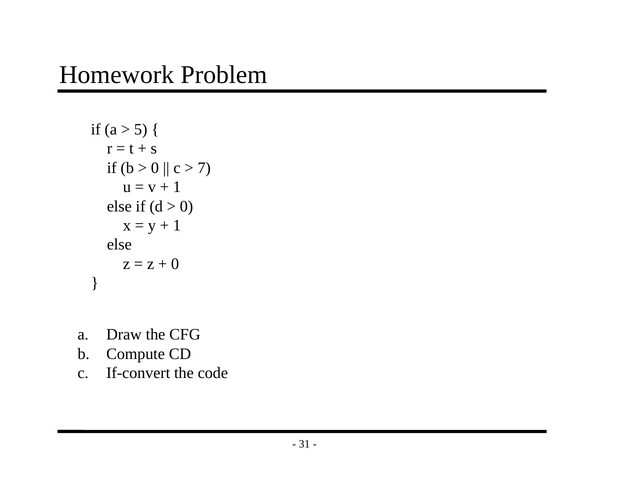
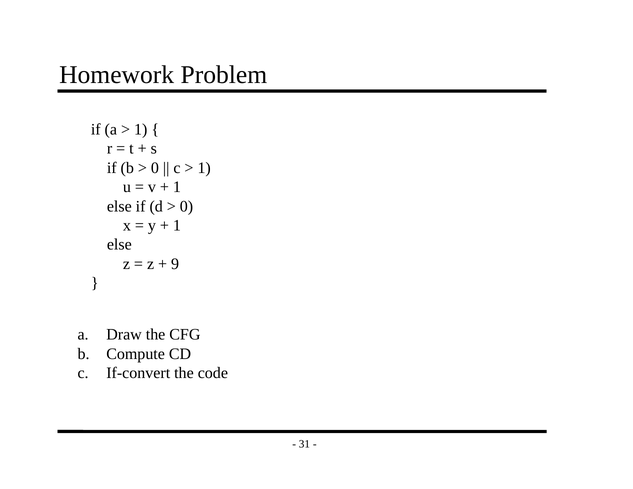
5 at (141, 130): 5 -> 1
7 at (204, 168): 7 -> 1
0 at (175, 264): 0 -> 9
